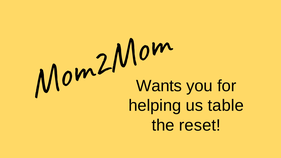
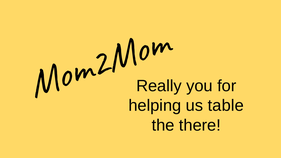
Wants: Wants -> Really
reset: reset -> there
